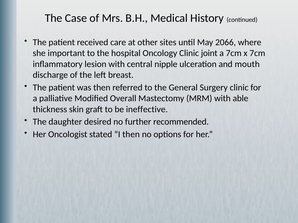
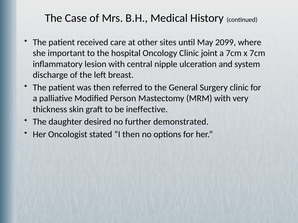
2066: 2066 -> 2099
mouth: mouth -> system
Overall: Overall -> Person
able: able -> very
recommended: recommended -> demonstrated
